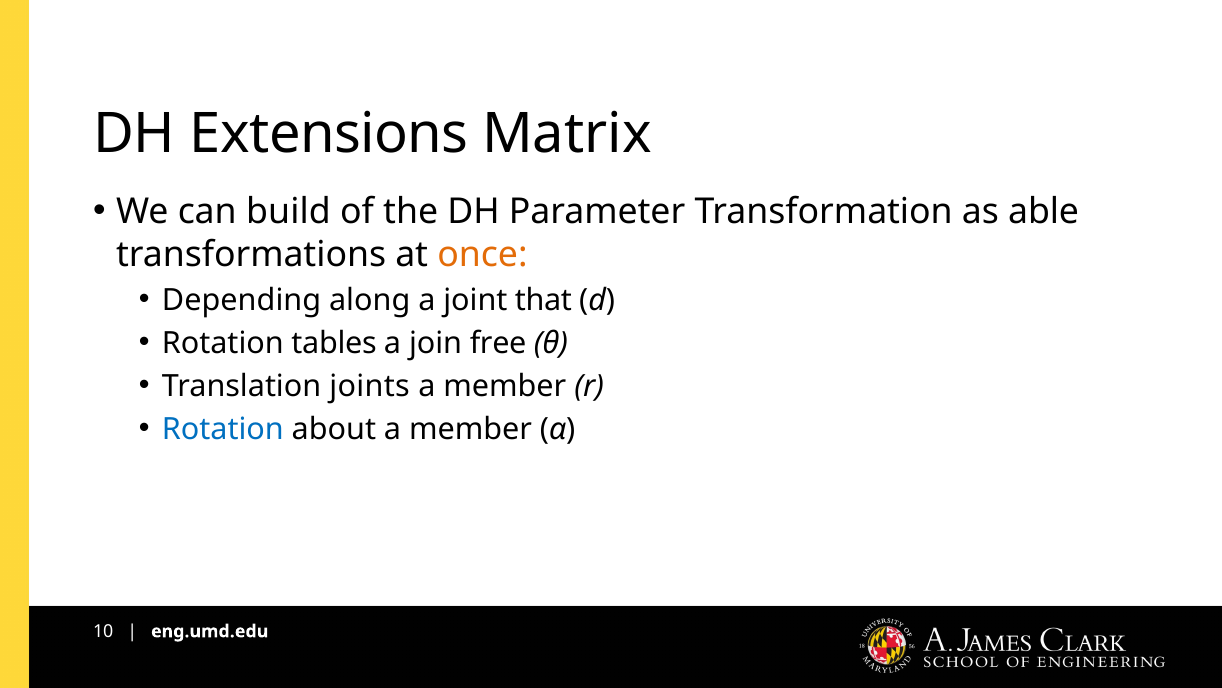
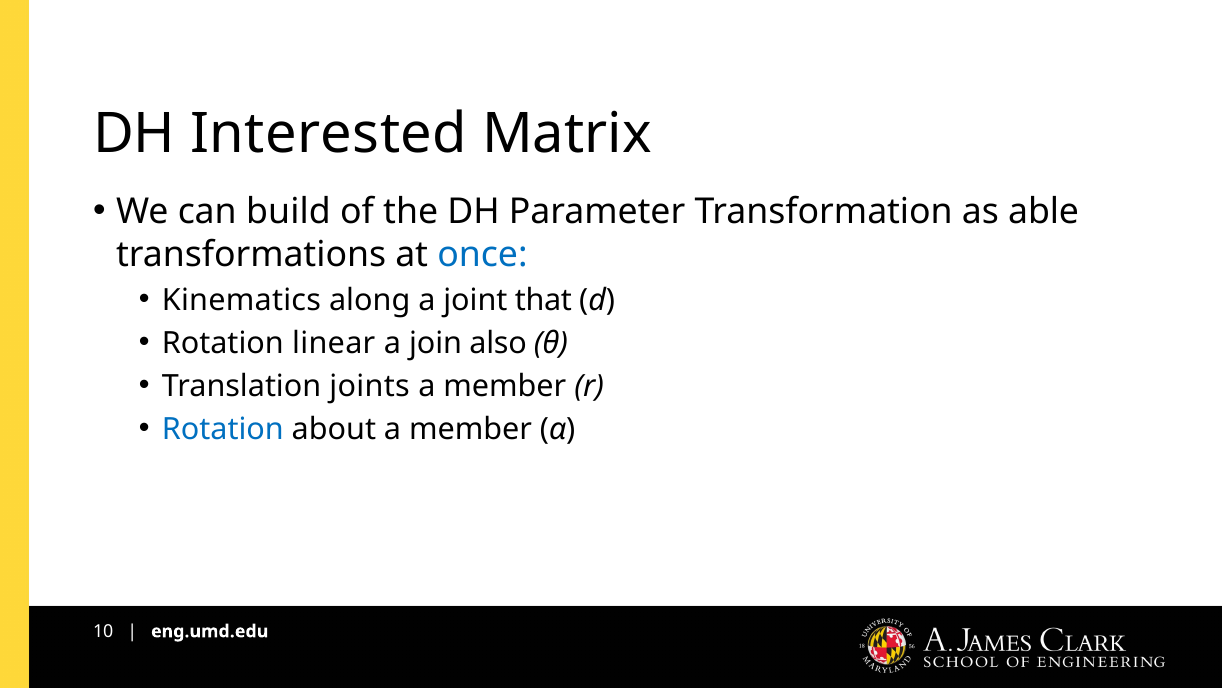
Extensions: Extensions -> Interested
once colour: orange -> blue
Depending: Depending -> Kinematics
tables: tables -> linear
free: free -> also
